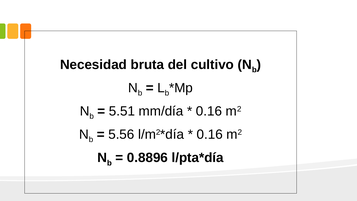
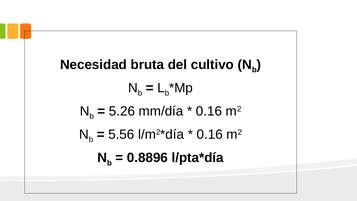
5.51: 5.51 -> 5.26
